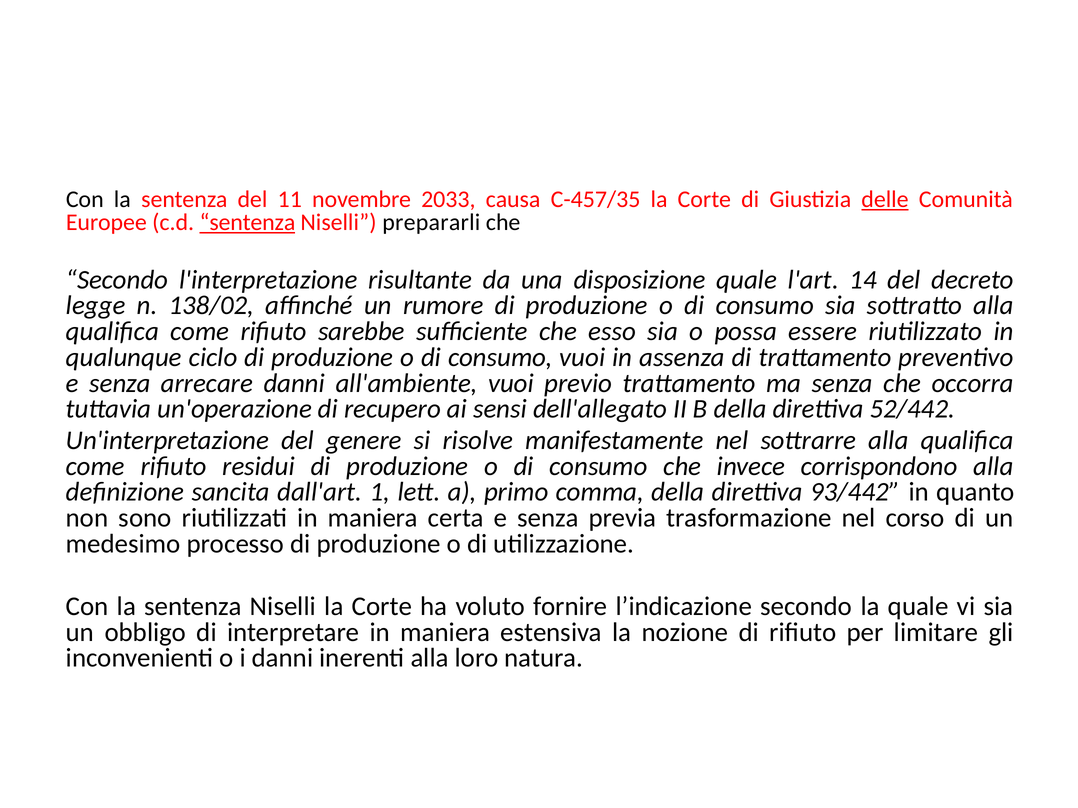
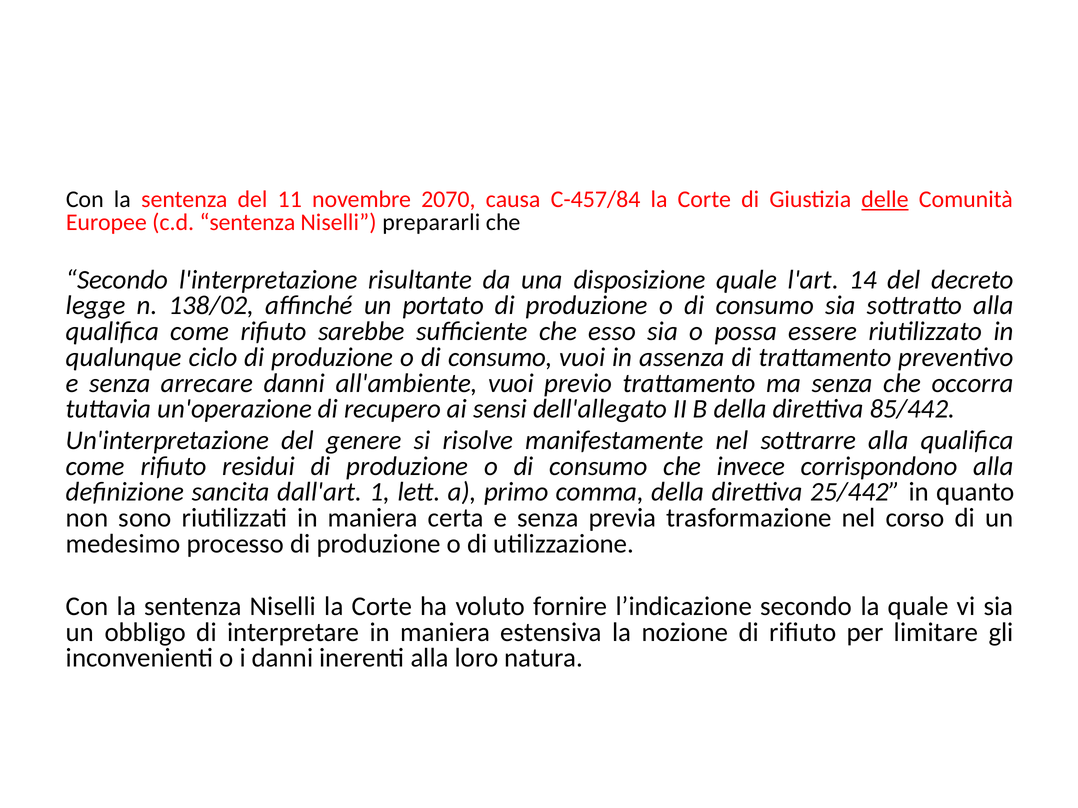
2033: 2033 -> 2070
C-457/35: C-457/35 -> C-457/84
sentenza at (247, 222) underline: present -> none
rumore: rumore -> portato
52/442: 52/442 -> 85/442
93/442: 93/442 -> 25/442
